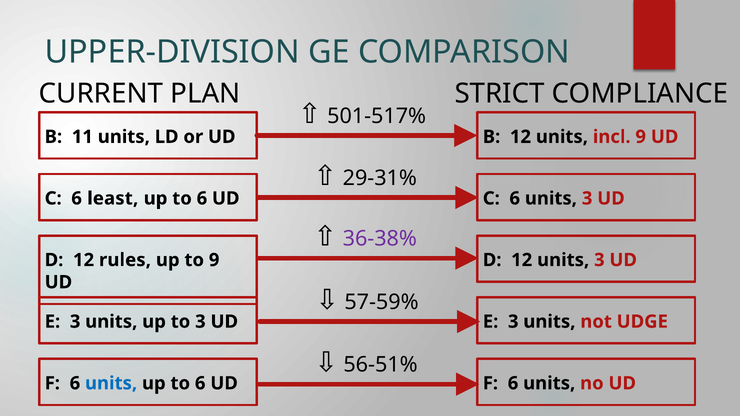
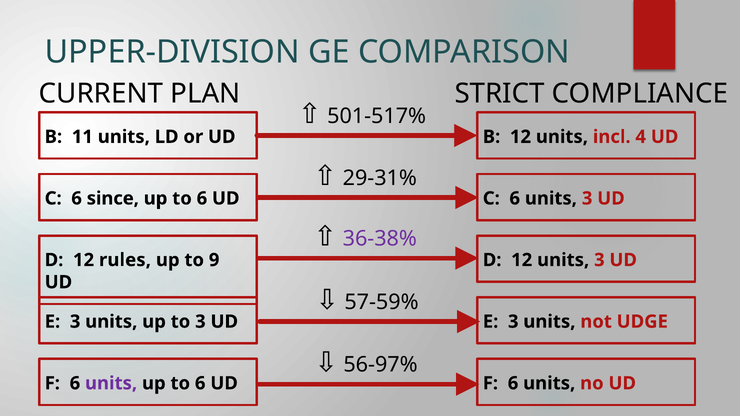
incl 9: 9 -> 4
least: least -> since
56-51%: 56-51% -> 56-97%
units at (111, 383) colour: blue -> purple
